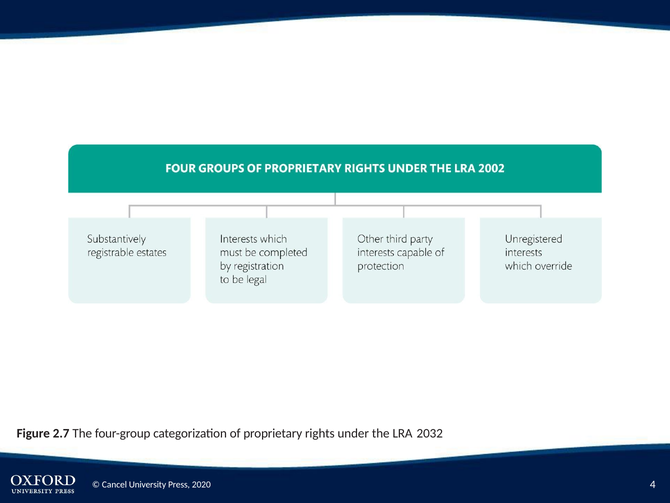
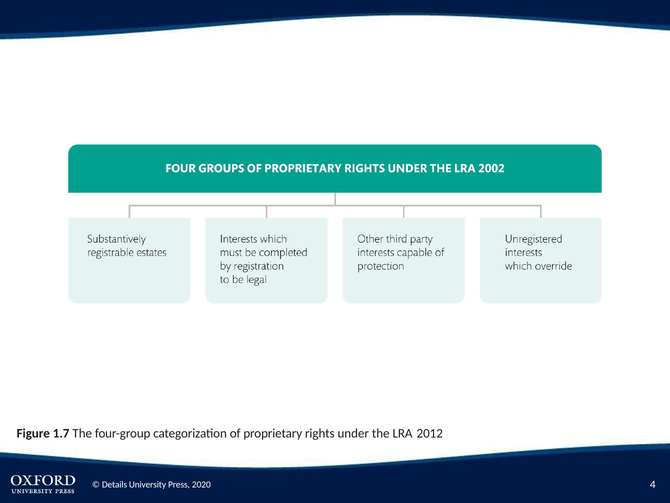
2.7: 2.7 -> 1.7
2032: 2032 -> 2012
Cancel: Cancel -> Details
